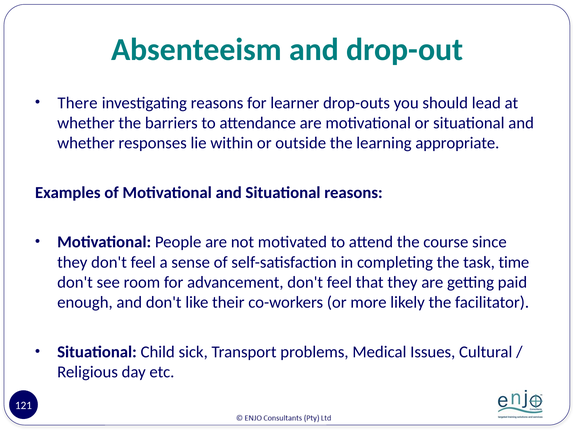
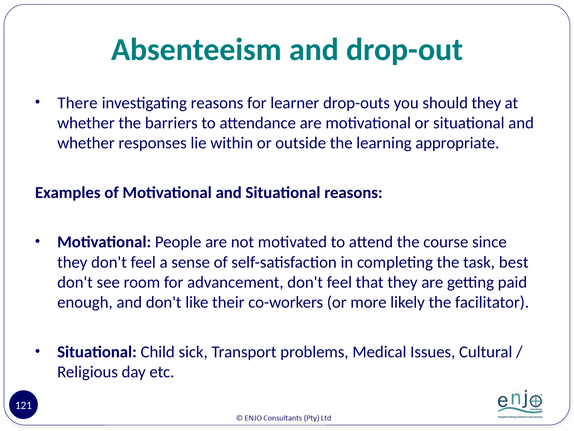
should lead: lead -> they
time: time -> best
